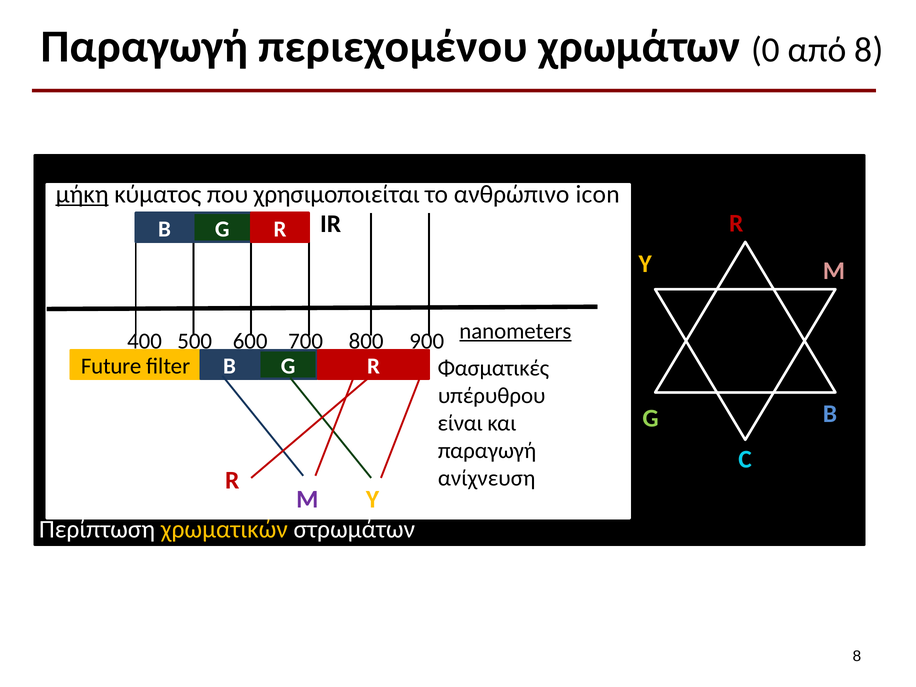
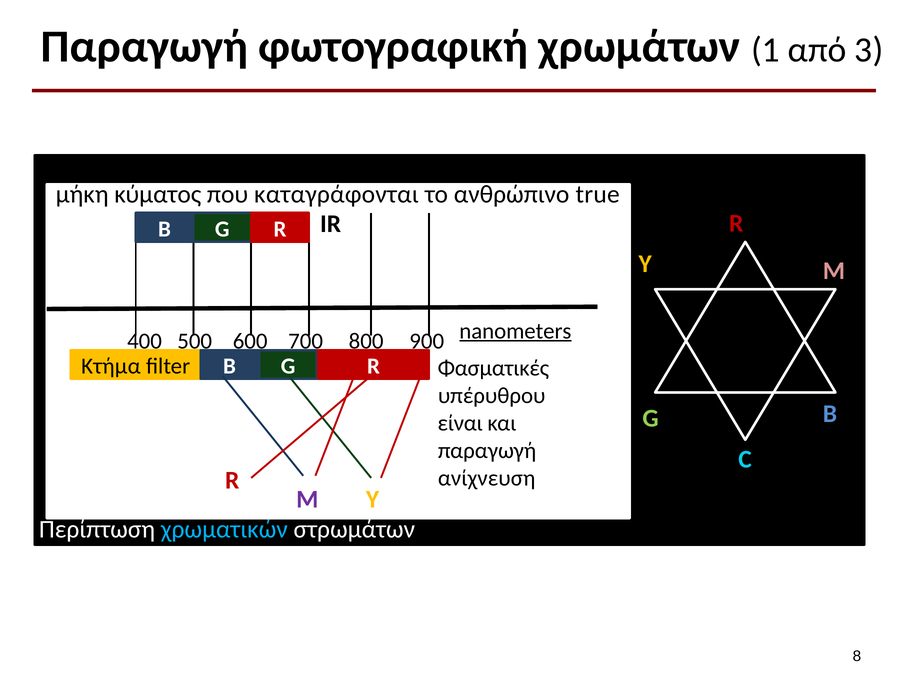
περιεχομένου: περιεχομένου -> φωτογραφική
0: 0 -> 1
από 8: 8 -> 3
μήκη underline: present -> none
χρησιμοποιείται: χρησιμοποιείται -> καταγράφονται
icon: icon -> true
Future: Future -> Κτήμα
χρωματικών colour: yellow -> light blue
